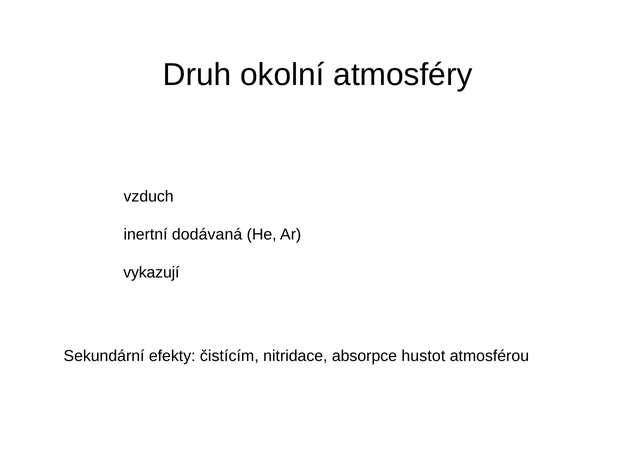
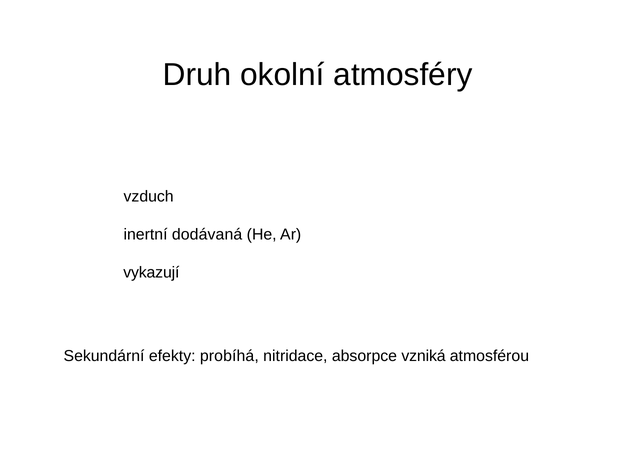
čistícím: čistícím -> probíhá
hustot: hustot -> vzniká
